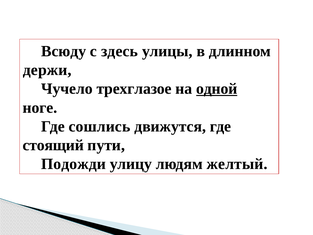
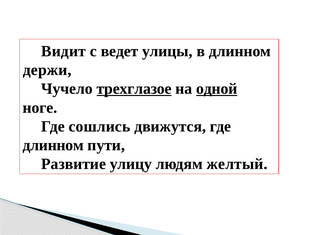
Всюду: Всюду -> Видит
здесь: здесь -> ведет
трехглазое underline: none -> present
стоящий at (53, 145): стоящий -> длинном
Подожди: Подожди -> Развитие
